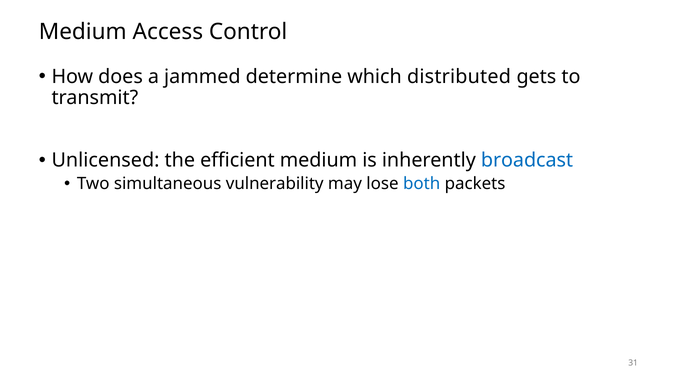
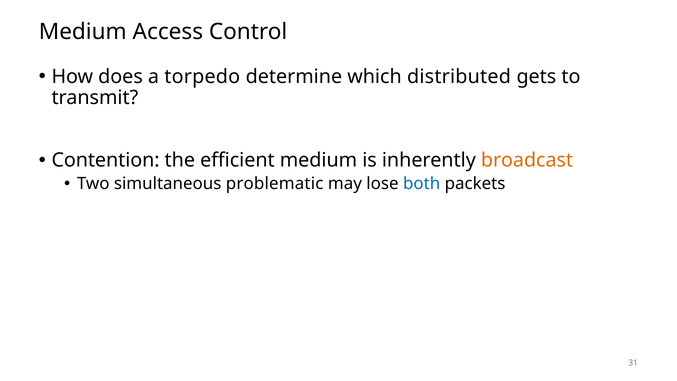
jammed: jammed -> torpedo
Unlicensed: Unlicensed -> Contention
broadcast colour: blue -> orange
vulnerability: vulnerability -> problematic
